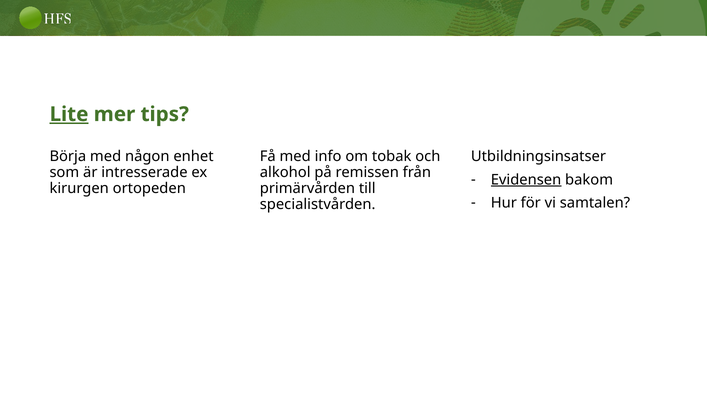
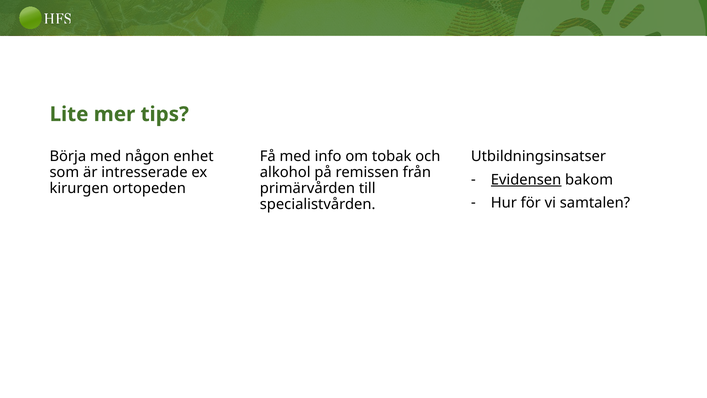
Lite underline: present -> none
